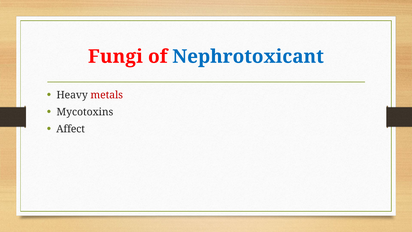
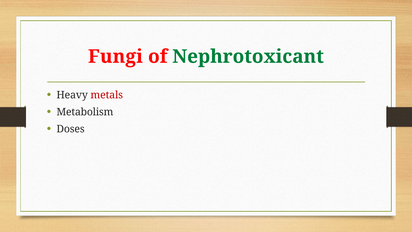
Nephrotoxicant colour: blue -> green
Mycotoxins: Mycotoxins -> Metabolism
Affect: Affect -> Doses
